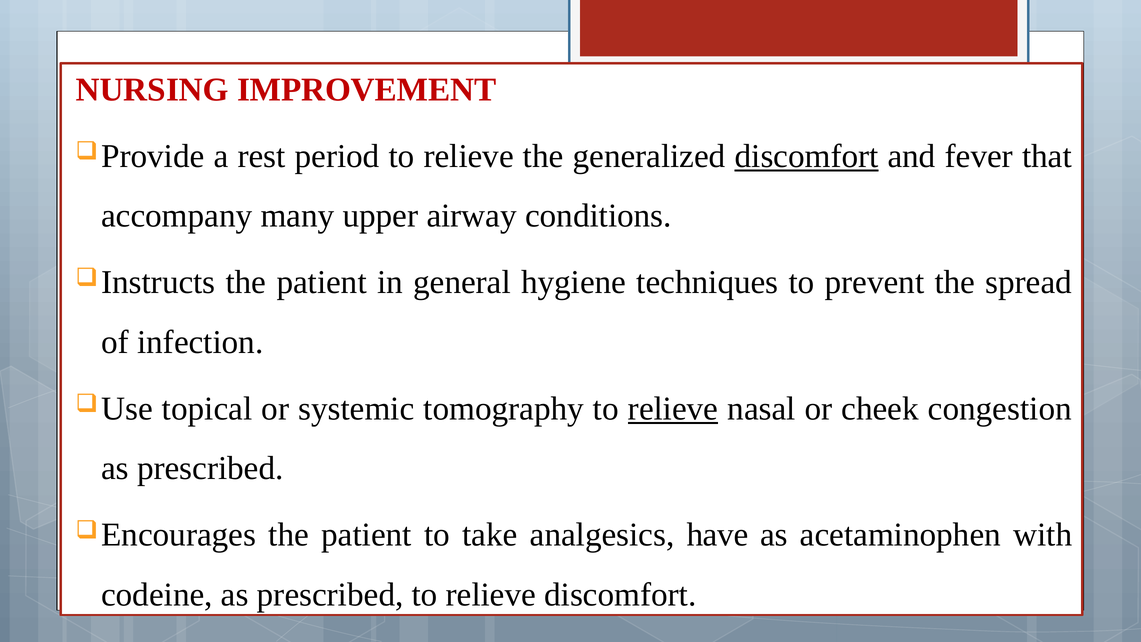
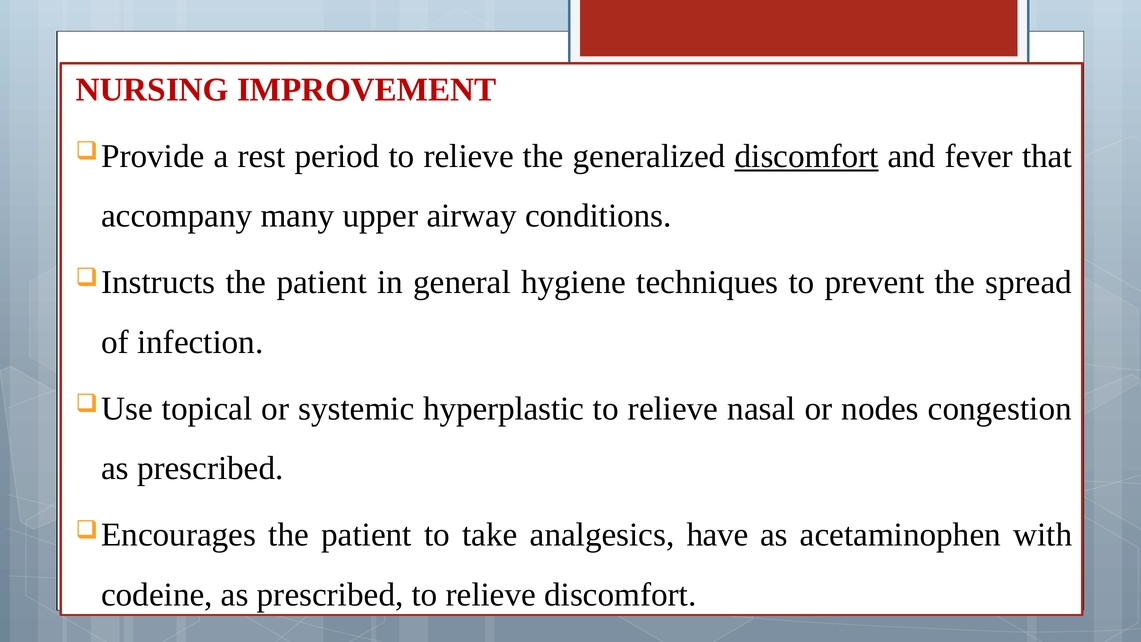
tomography: tomography -> hyperplastic
relieve at (673, 409) underline: present -> none
cheek: cheek -> nodes
